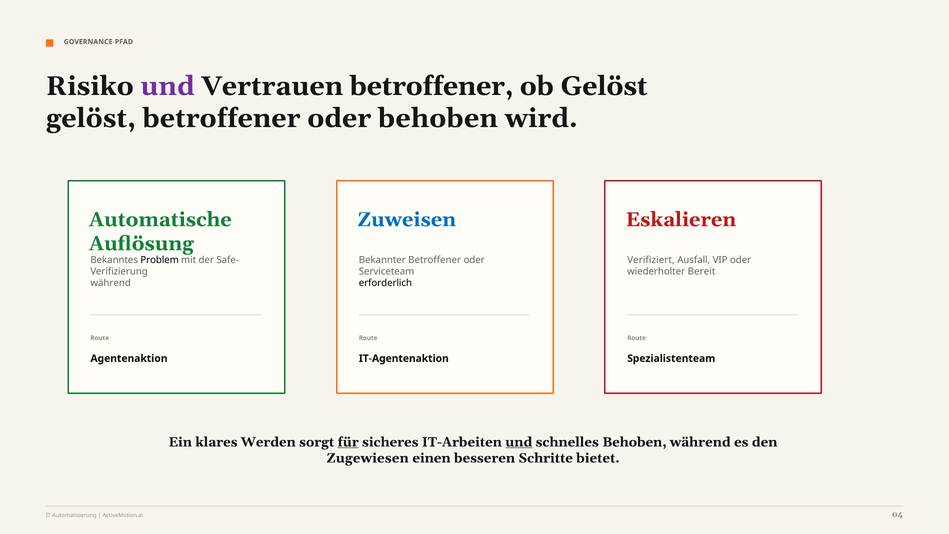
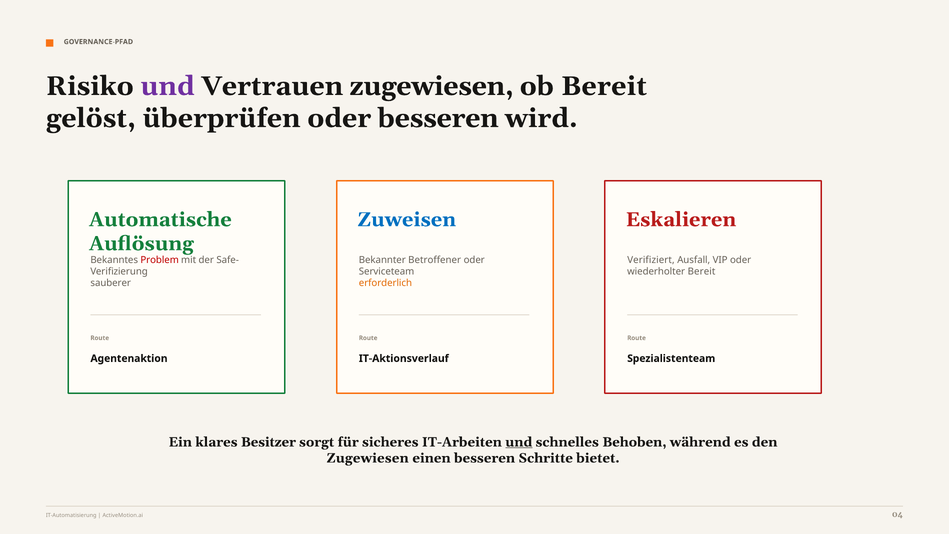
Vertrauen betroffener: betroffener -> zugewiesen
ob Gelöst: Gelöst -> Bereit
gelöst betroffener: betroffener -> überprüfen
oder behoben: behoben -> besseren
Problem colour: black -> red
während at (111, 283): während -> sauberer
erforderlich colour: black -> orange
IT-Agentenaktion: IT-Agentenaktion -> IT-Aktionsverlauf
Werden: Werden -> Besitzer
für underline: present -> none
